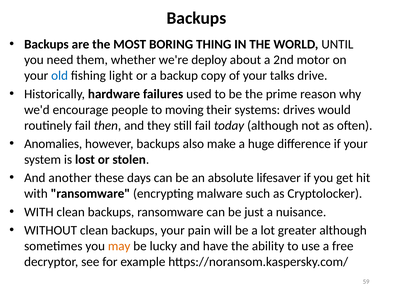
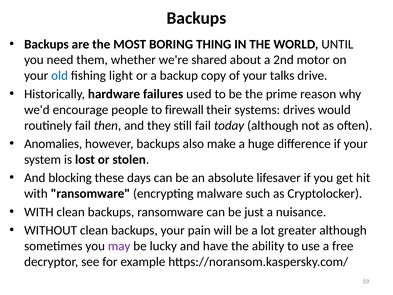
deploy: deploy -> shared
moving: moving -> firewall
another: another -> blocking
may colour: orange -> purple
